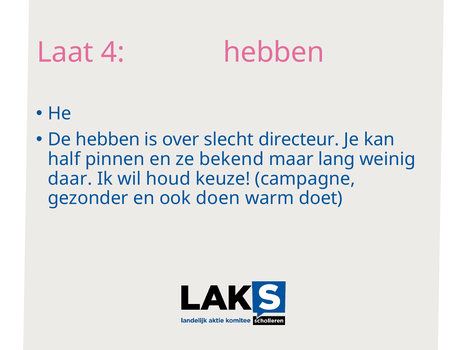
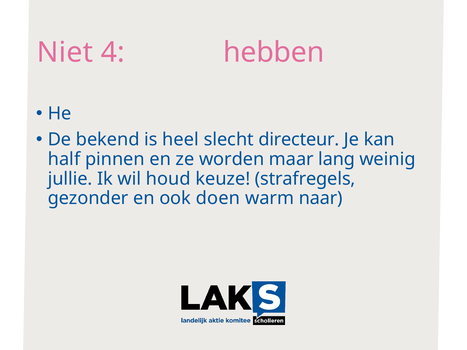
Laat: Laat -> Niet
De hebben: hebben -> bekend
over: over -> heel
bekend: bekend -> worden
daar: daar -> jullie
campagne: campagne -> strafregels
doet: doet -> naar
